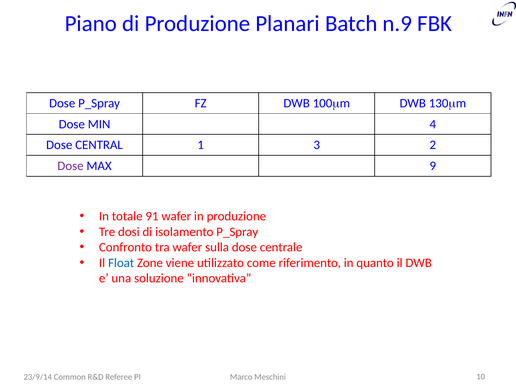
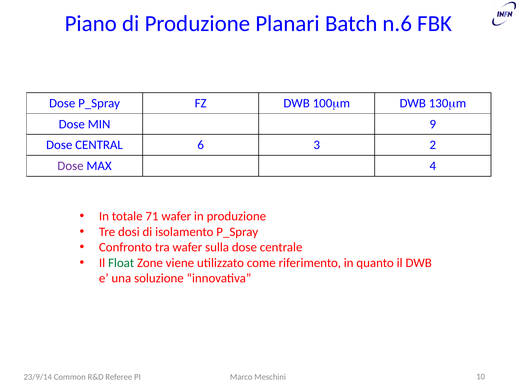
n.9: n.9 -> n.6
4: 4 -> 9
1: 1 -> 6
9: 9 -> 4
91: 91 -> 71
Float colour: blue -> green
